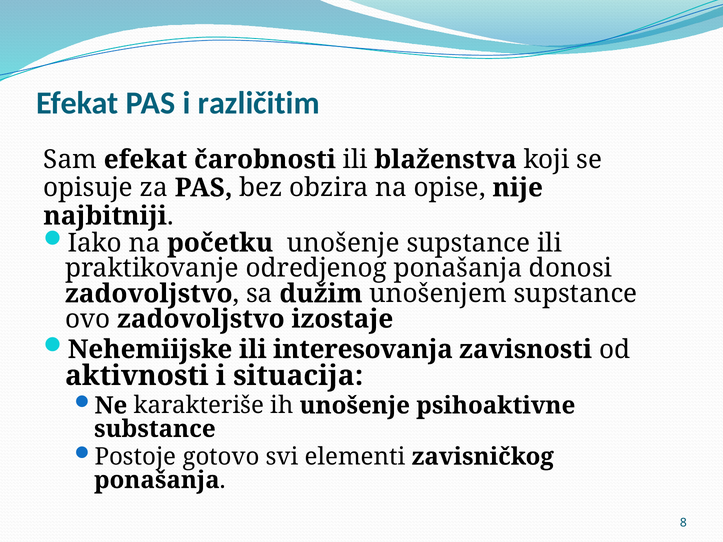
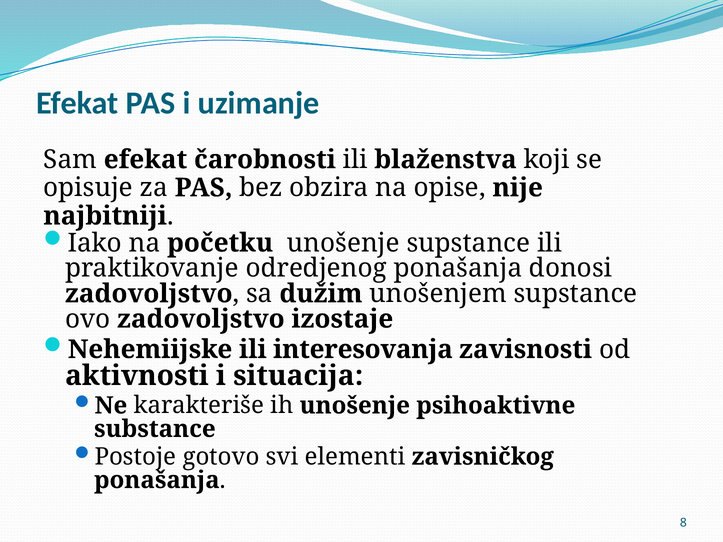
različitim: različitim -> uzimanje
